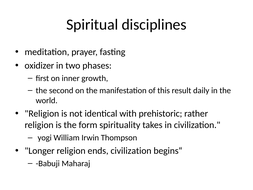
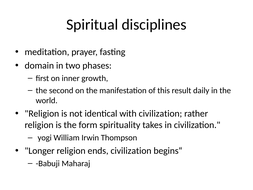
oxidizer: oxidizer -> domain
with prehistoric: prehistoric -> civilization
